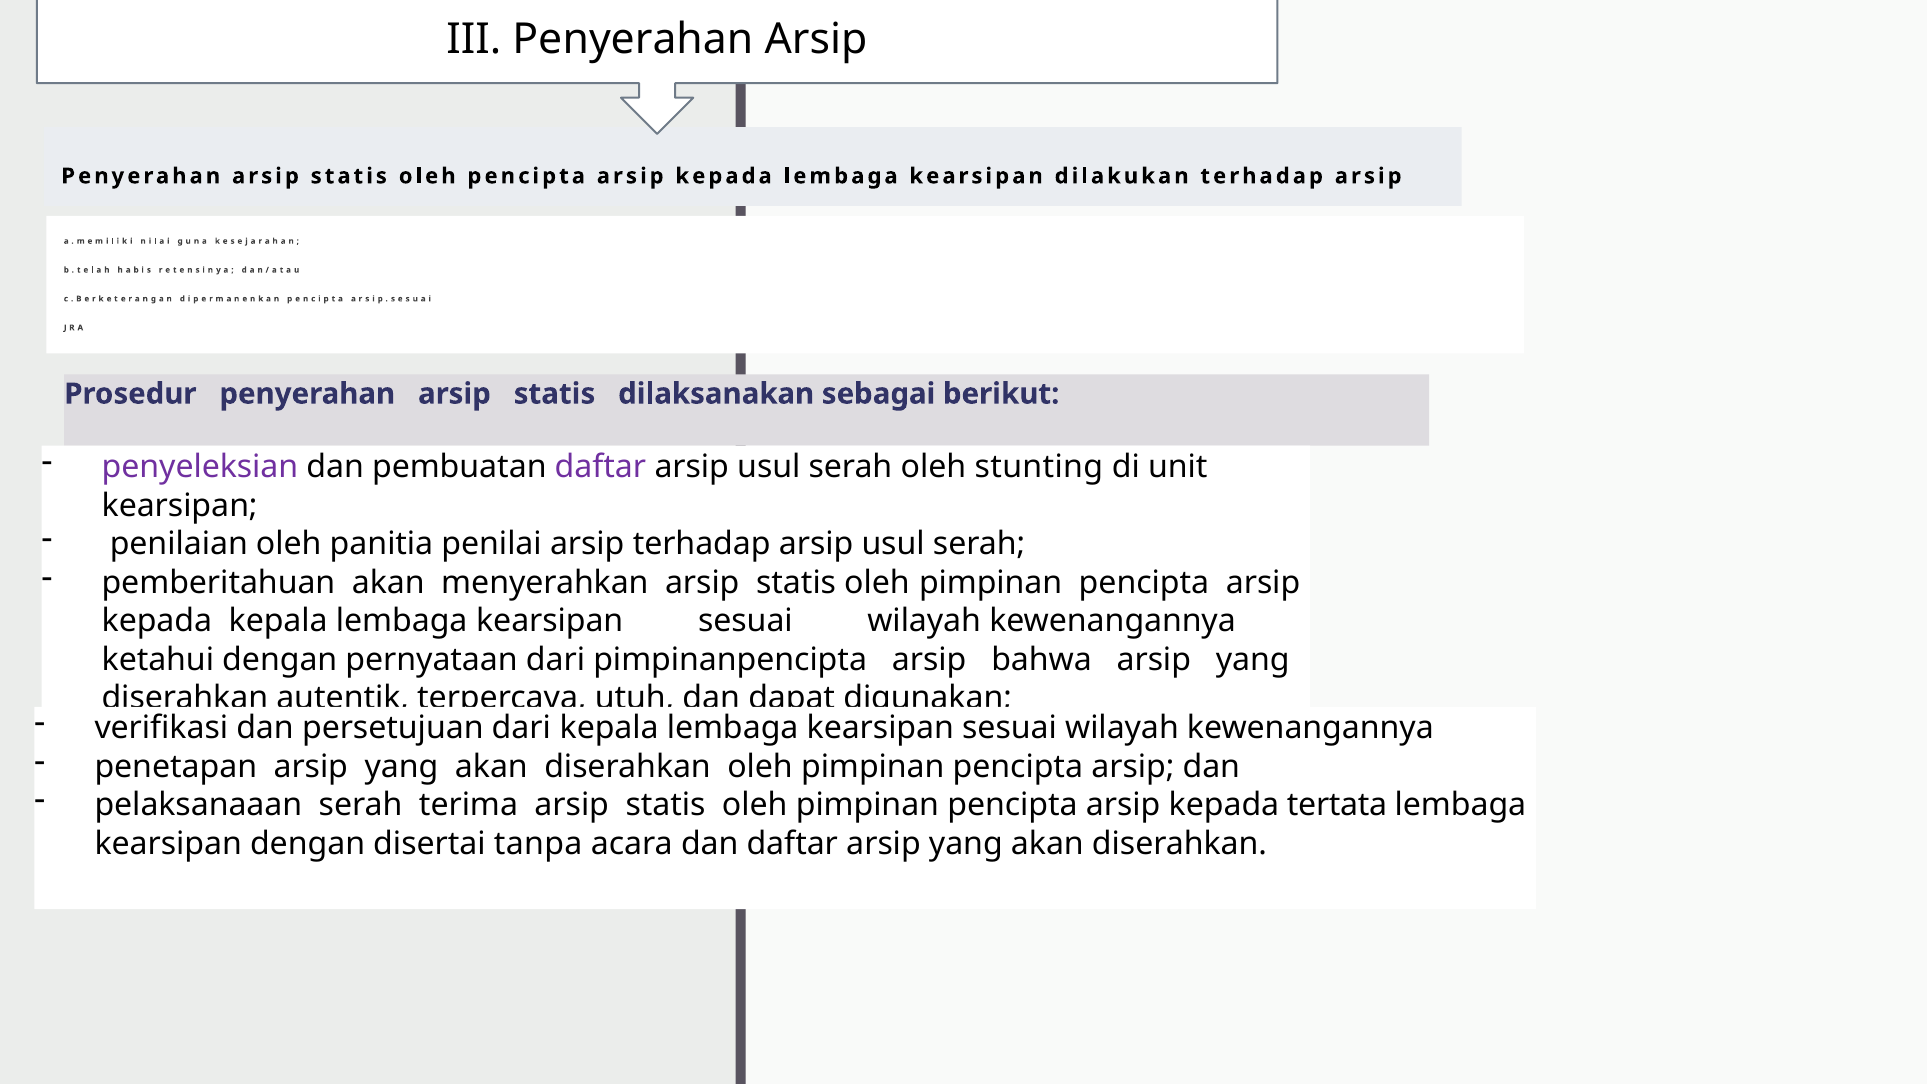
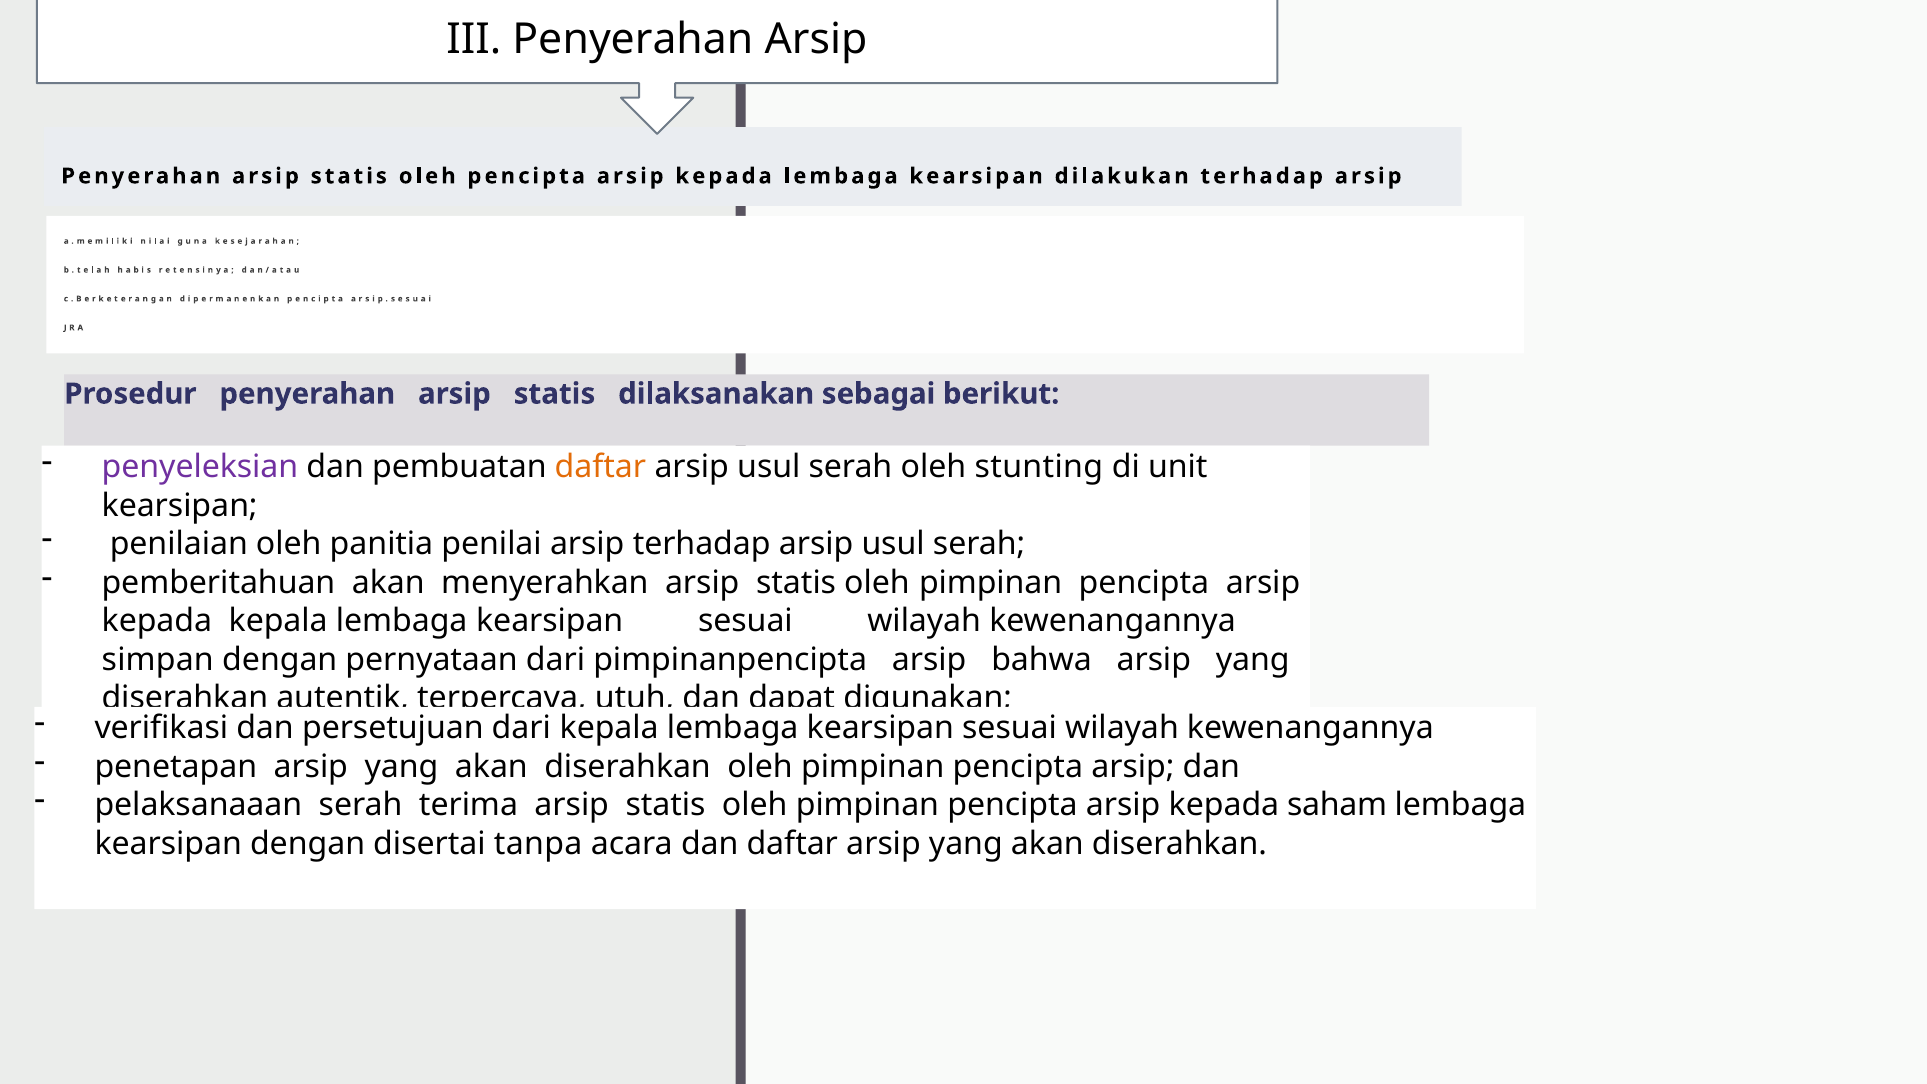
daftar at (600, 467) colour: purple -> orange
ketahui: ketahui -> simpan
tertata: tertata -> saham
